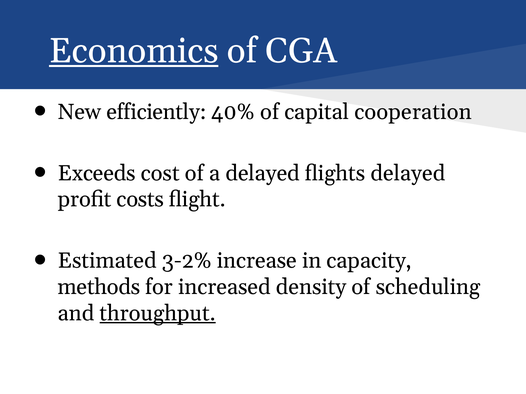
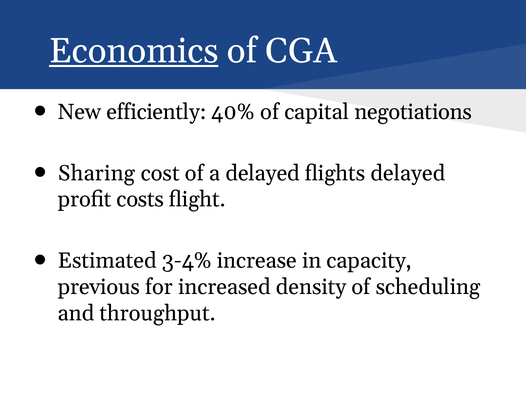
cooperation: cooperation -> negotiations
Exceeds: Exceeds -> Sharing
3-2%: 3-2% -> 3-4%
methods: methods -> previous
throughput underline: present -> none
